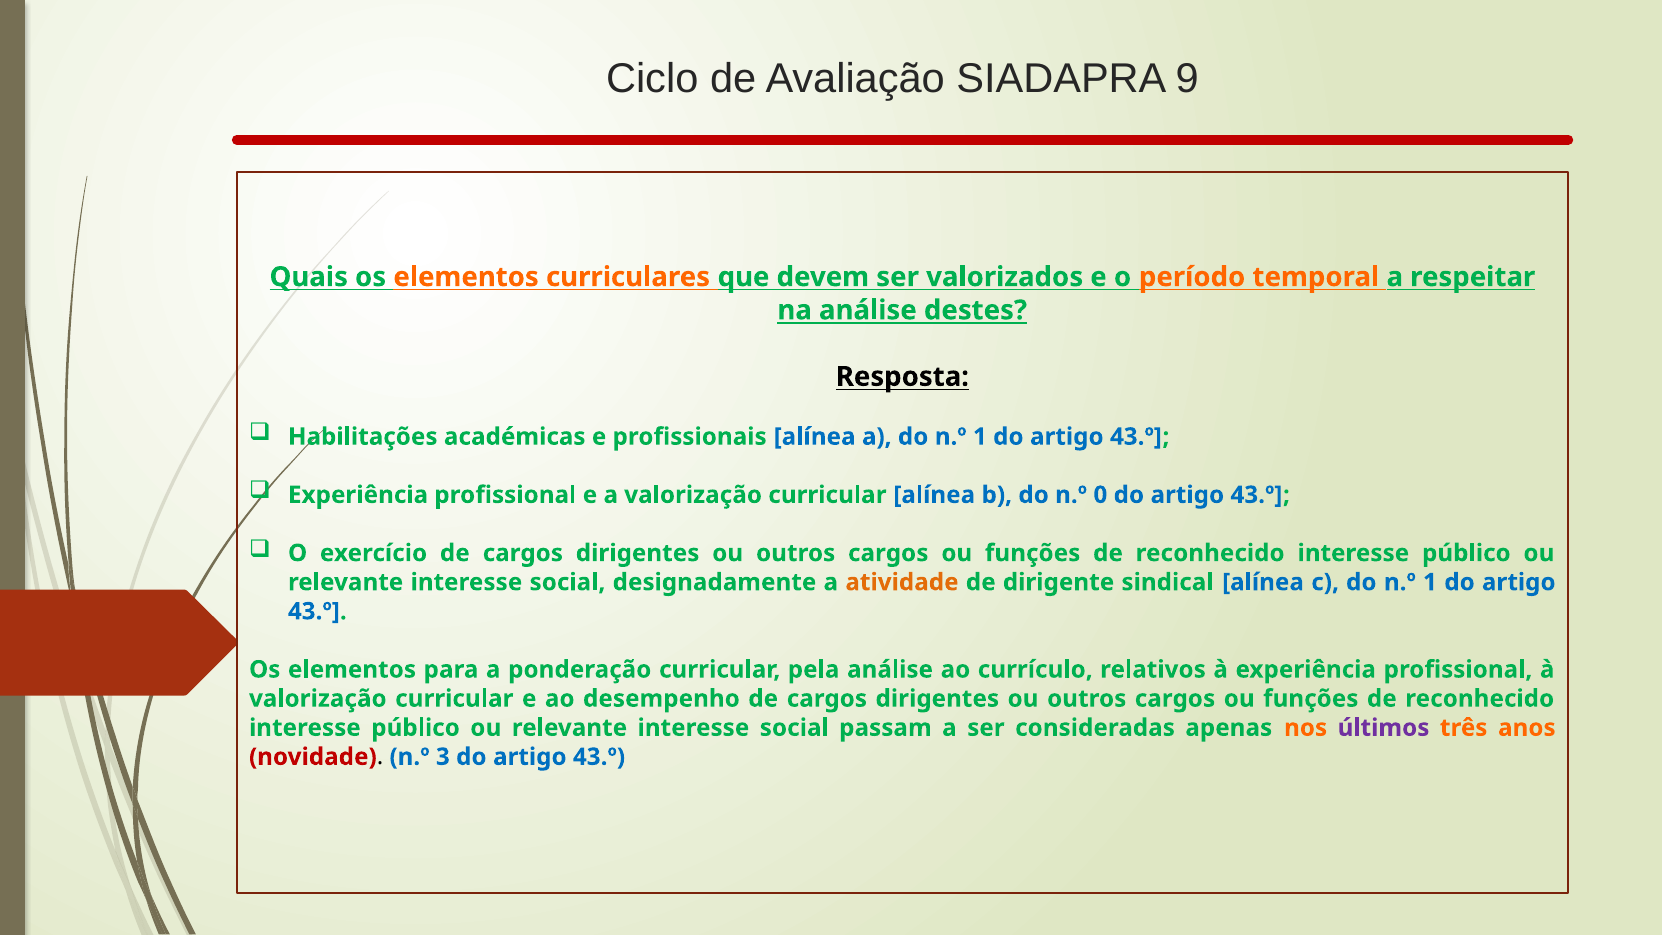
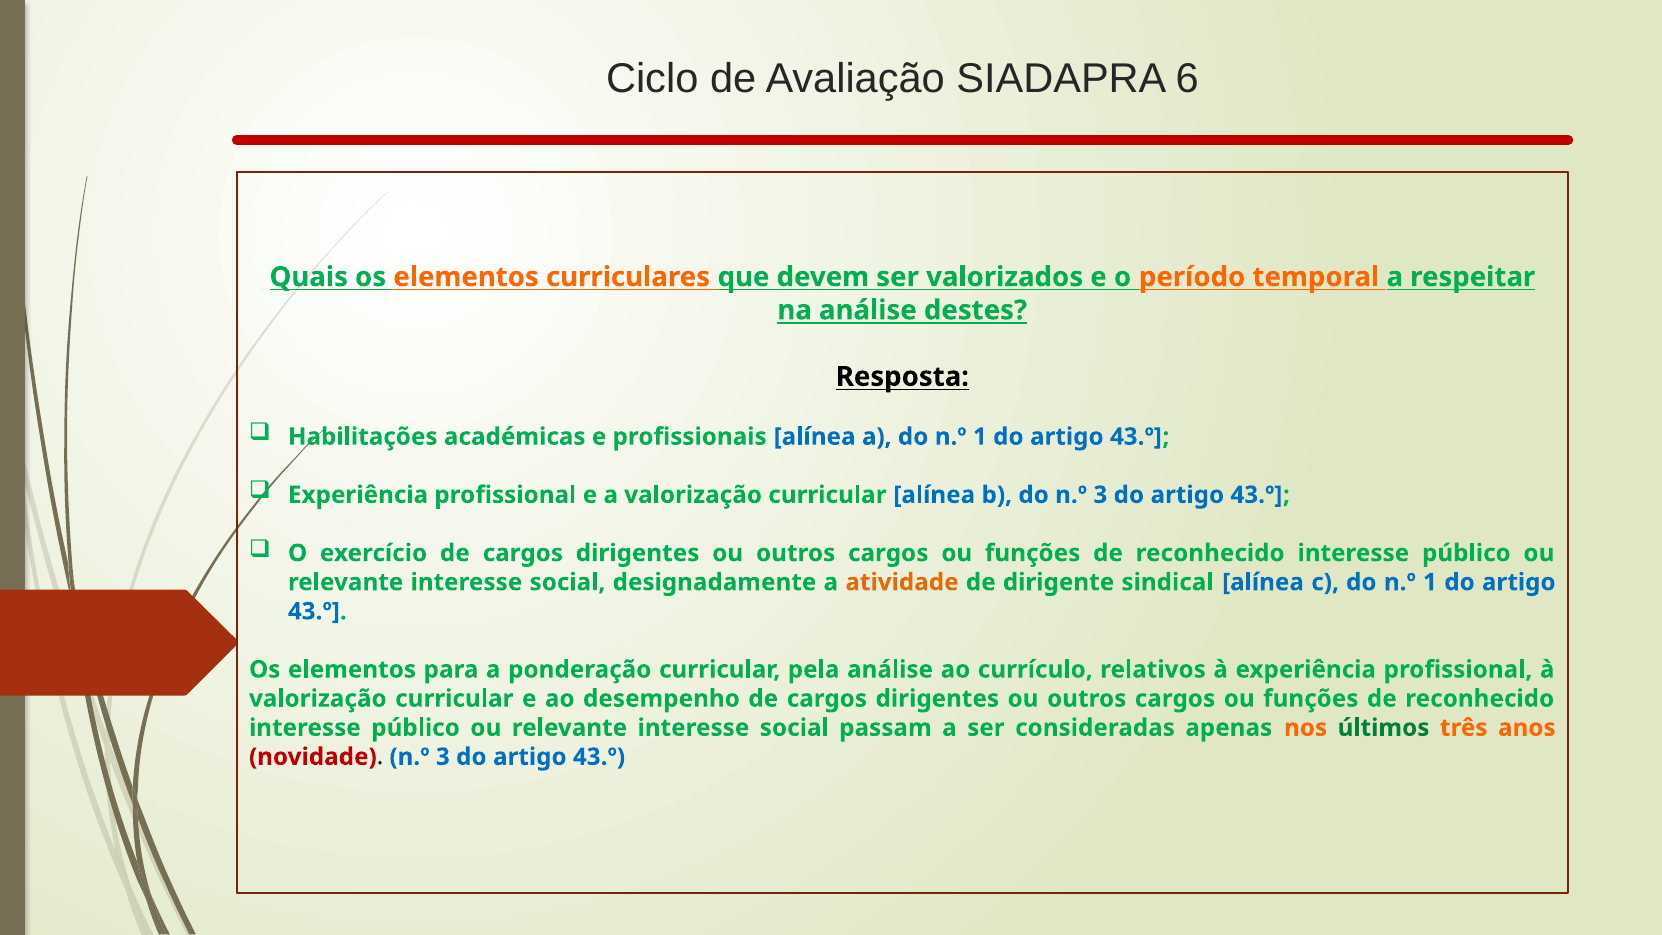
9: 9 -> 6
do n.º 0: 0 -> 3
últimos colour: purple -> green
